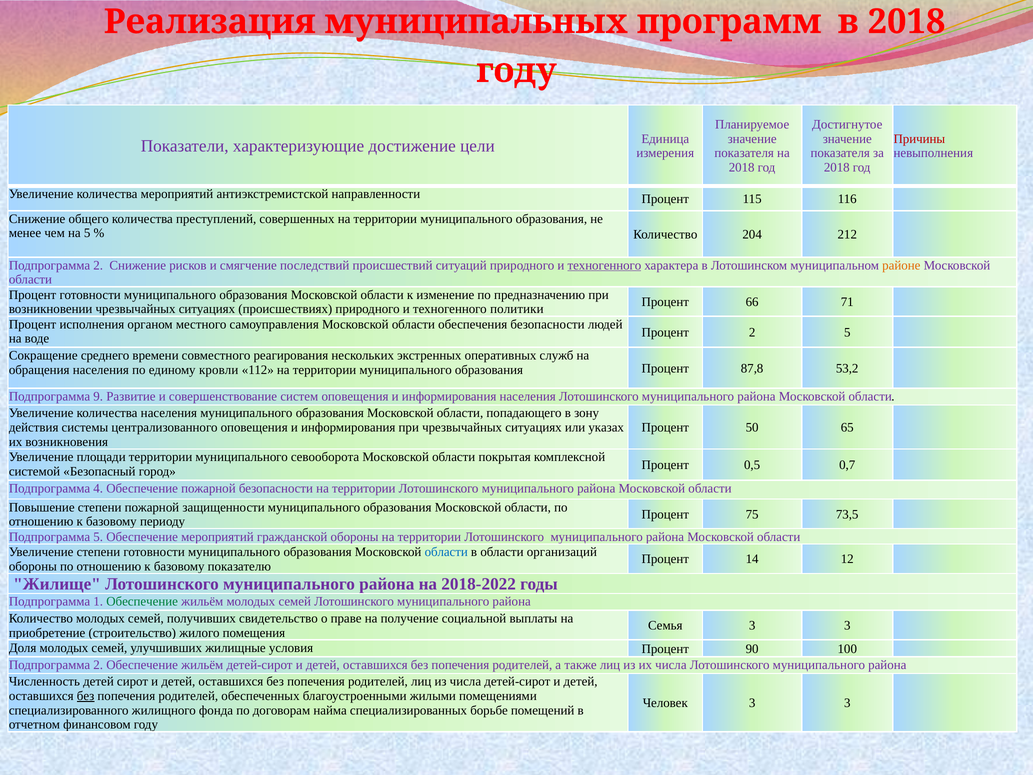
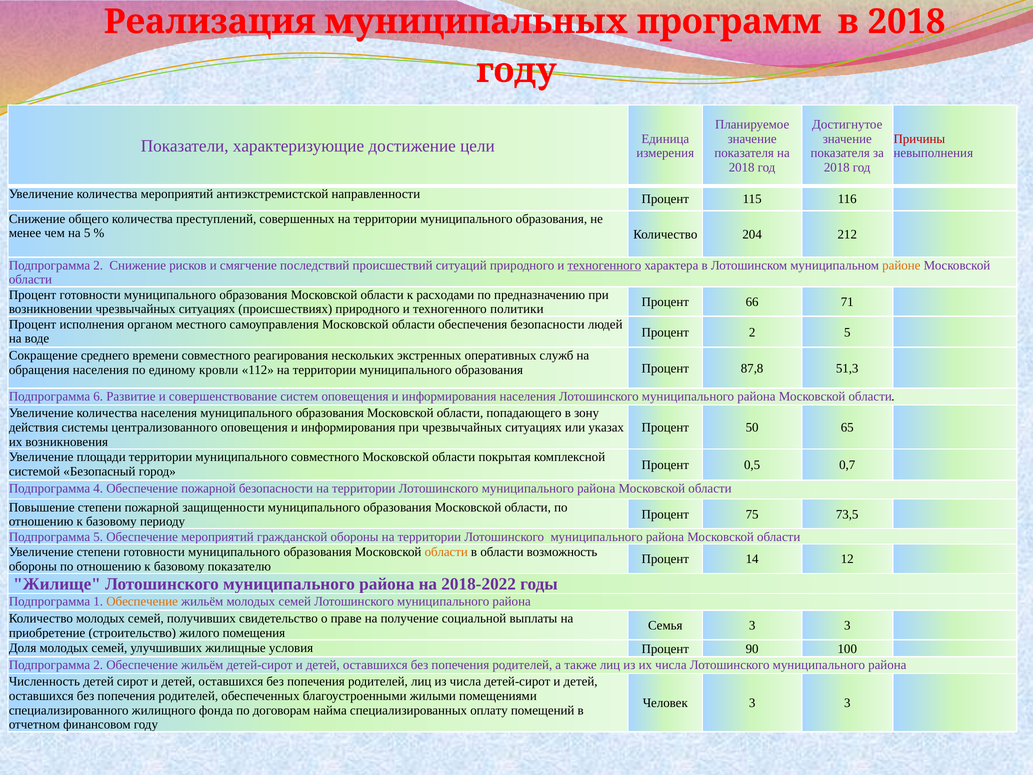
изменение: изменение -> расходами
53,2: 53,2 -> 51,3
9: 9 -> 6
муниципального севооборота: севооборота -> совместного
области at (446, 552) colour: blue -> orange
организаций: организаций -> возможность
Обеспечение at (142, 601) colour: green -> orange
без at (86, 696) underline: present -> none
борьбе: борьбе -> оплату
